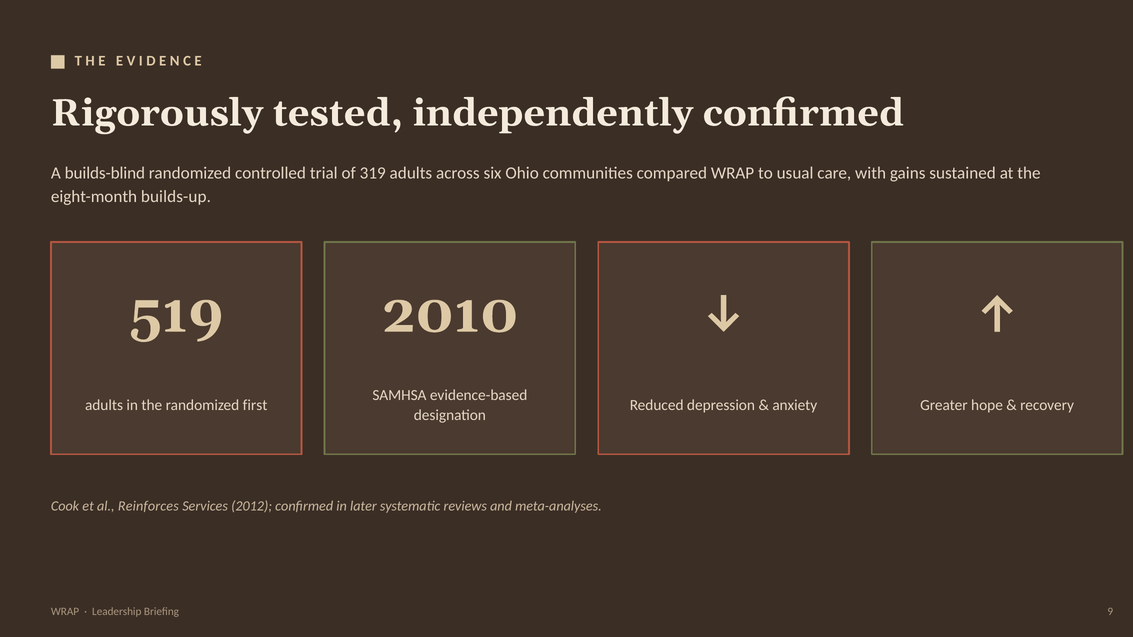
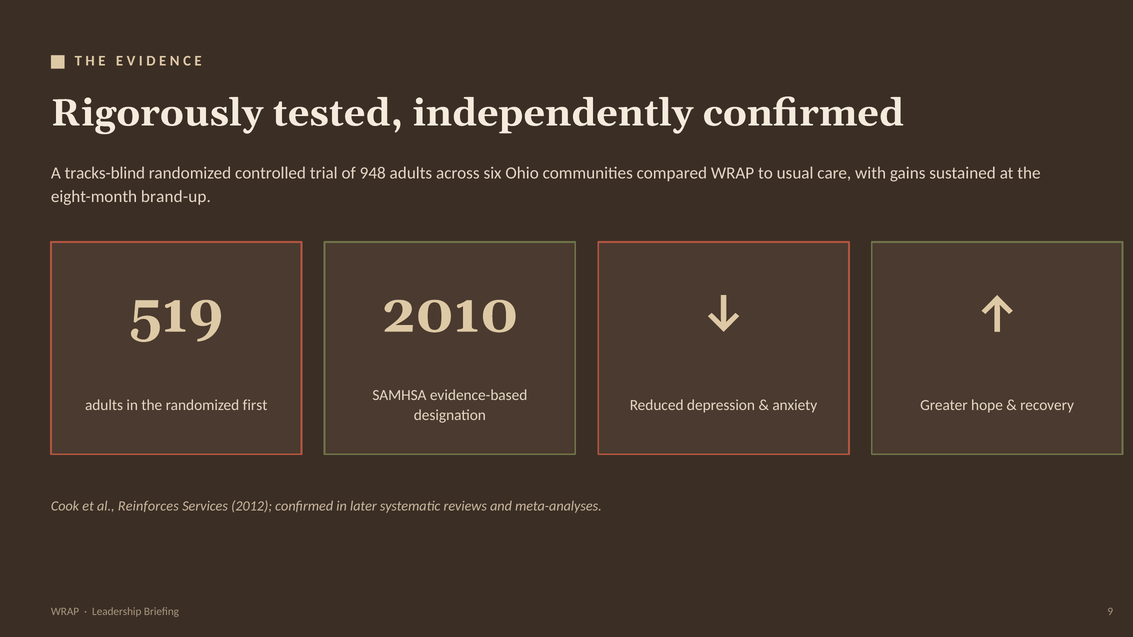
builds-blind: builds-blind -> tracks-blind
319: 319 -> 948
builds-up: builds-up -> brand-up
